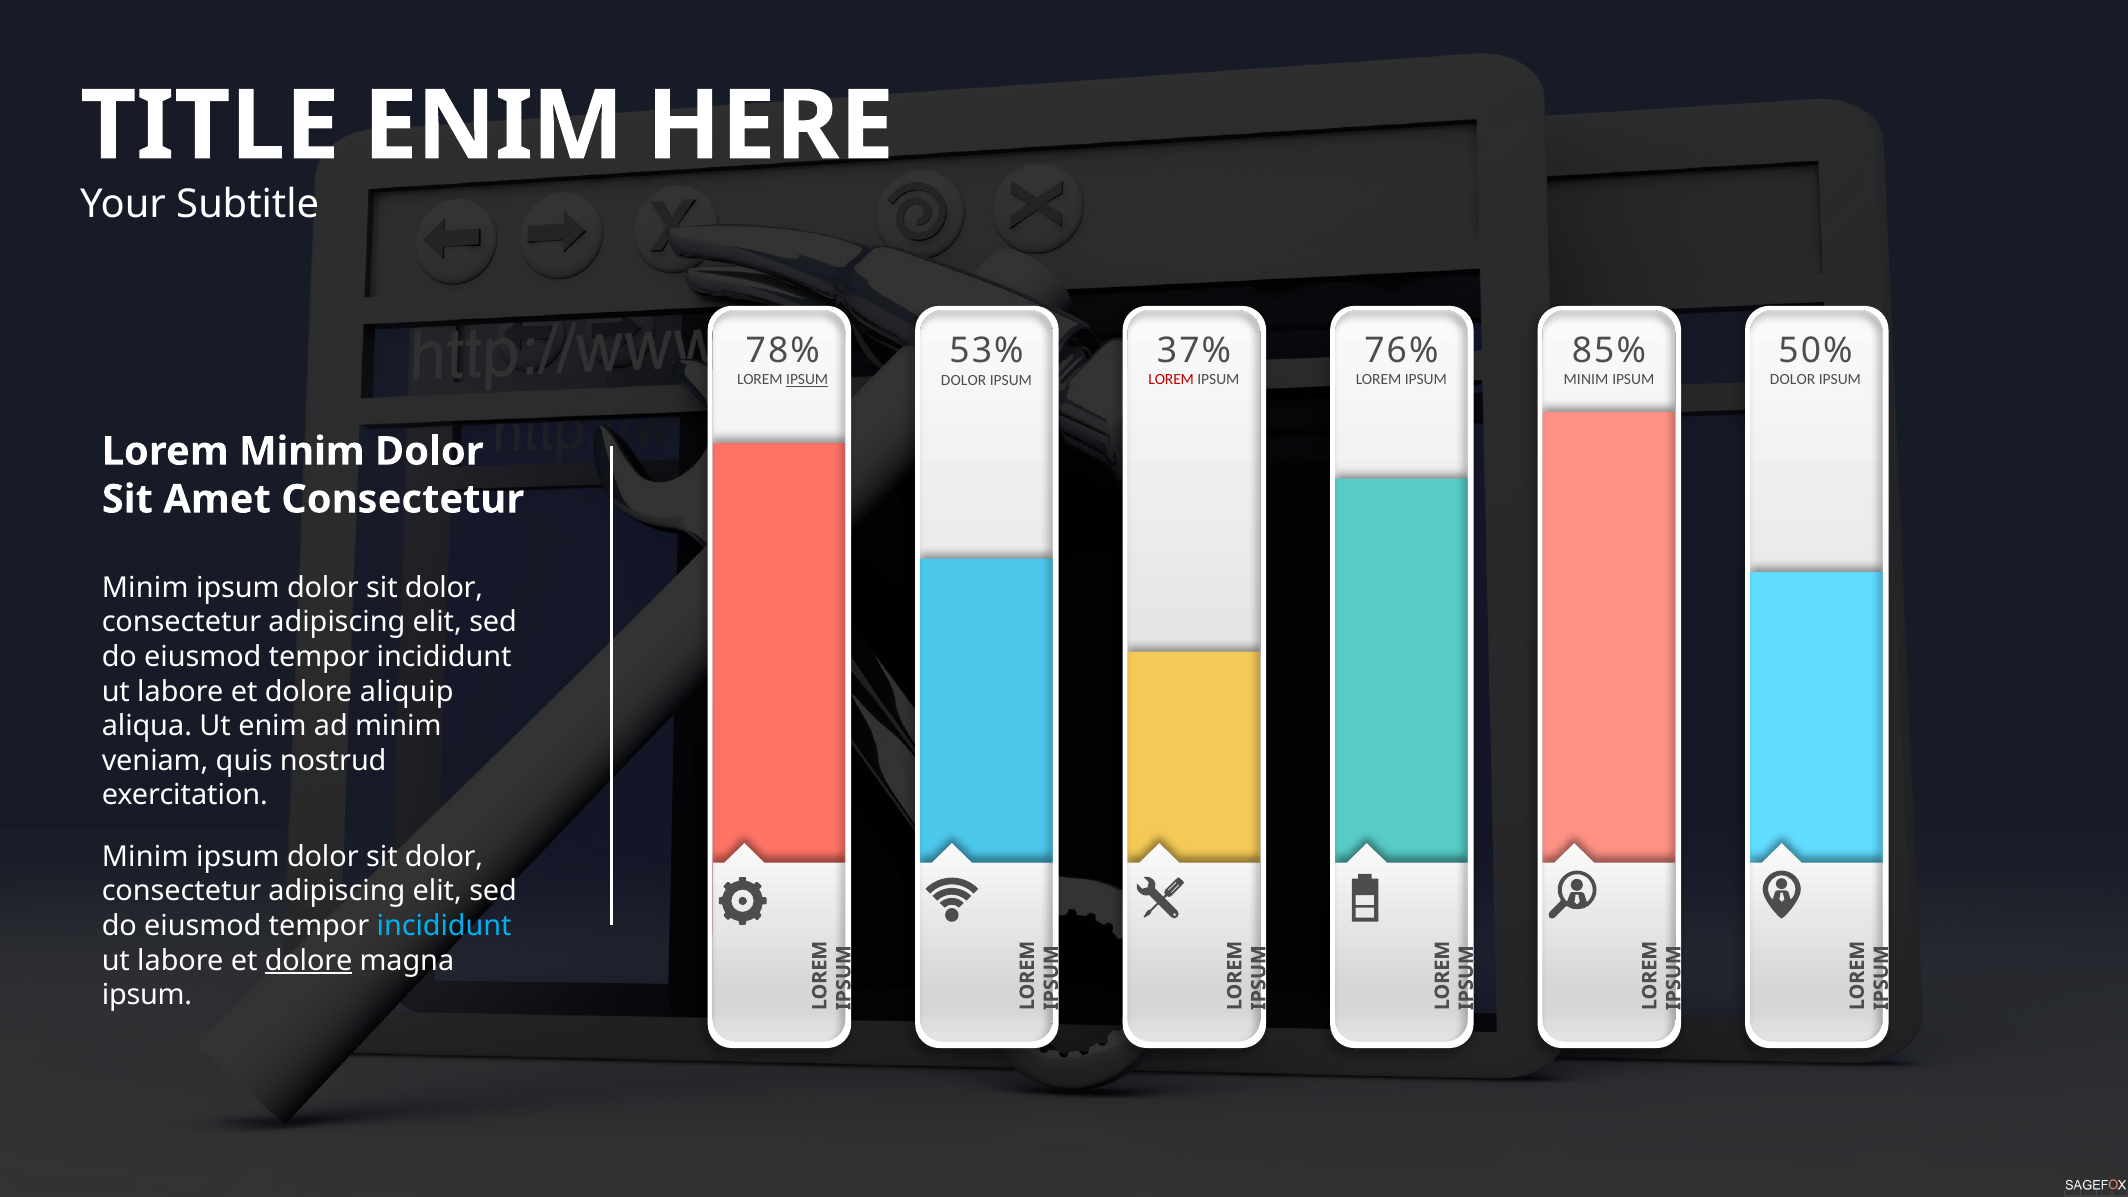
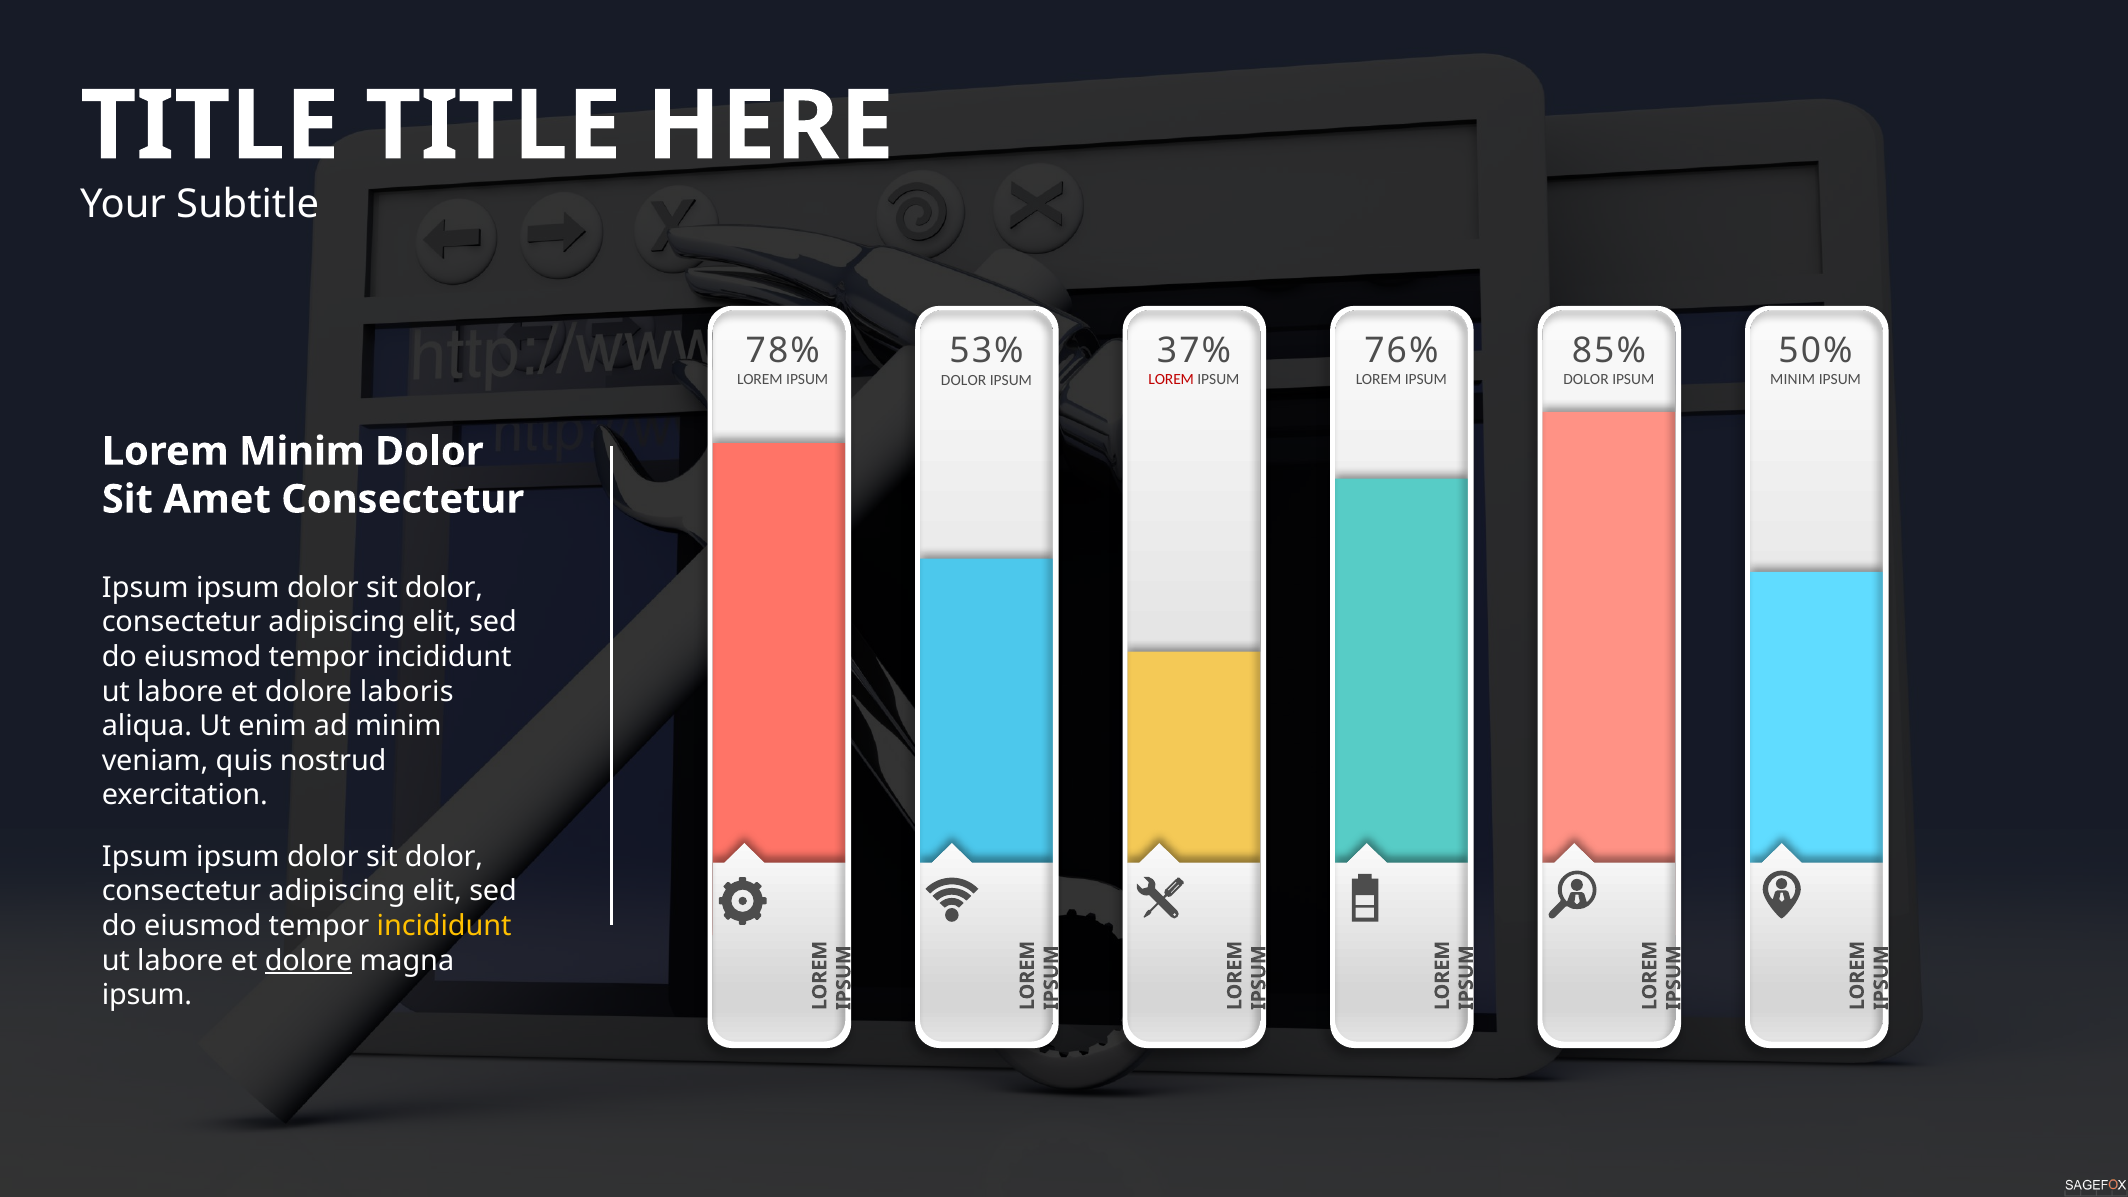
ENIM at (493, 126): ENIM -> TITLE
IPSUM at (807, 380) underline: present -> none
MINIM at (1586, 380): MINIM -> DOLOR
DOLOR at (1793, 380): DOLOR -> MINIM
Minim at (145, 588): Minim -> Ipsum
aliquip: aliquip -> laboris
Minim at (145, 857): Minim -> Ipsum
incididunt at (444, 926) colour: light blue -> yellow
